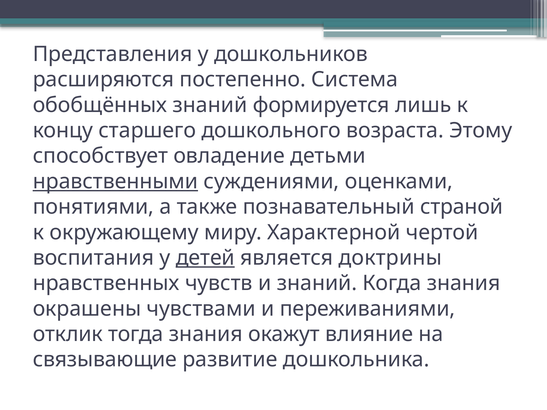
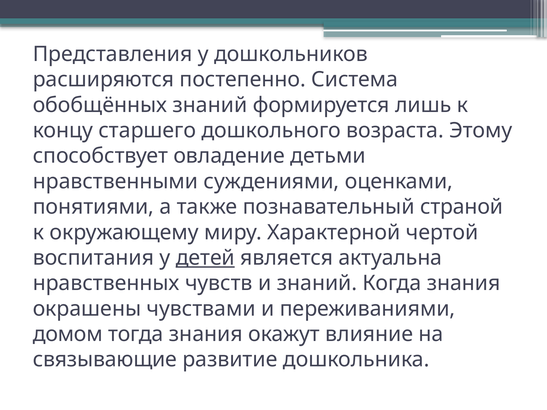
нравственными underline: present -> none
доктрины: доктрины -> актуальна
отклик: отклик -> домом
